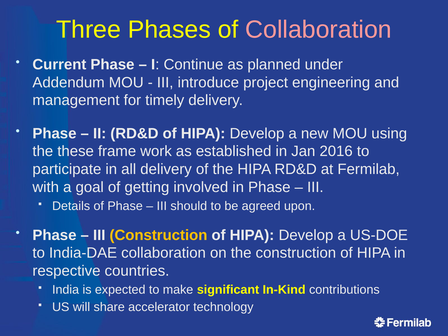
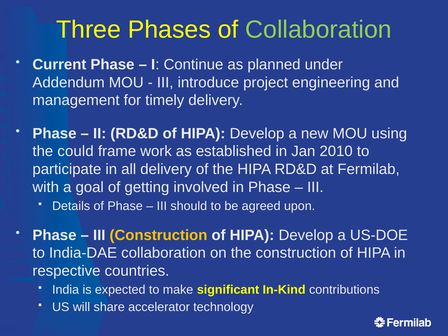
Collaboration at (319, 30) colour: pink -> light green
these: these -> could
2016: 2016 -> 2010
